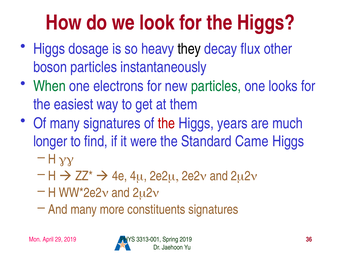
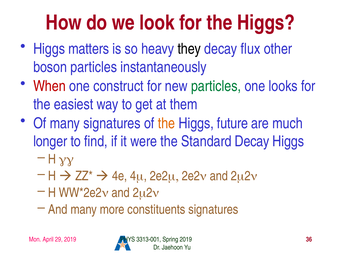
dosage: dosage -> matters
When colour: green -> red
electrons: electrons -> construct
the at (166, 123) colour: red -> orange
years: years -> future
Standard Came: Came -> Decay
